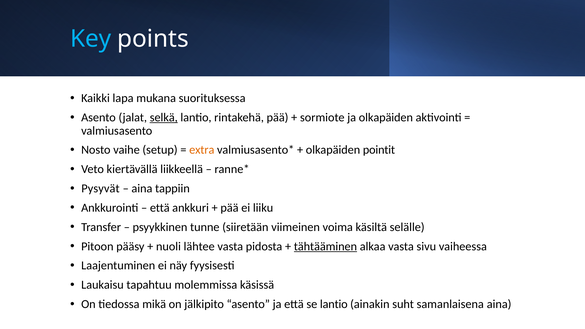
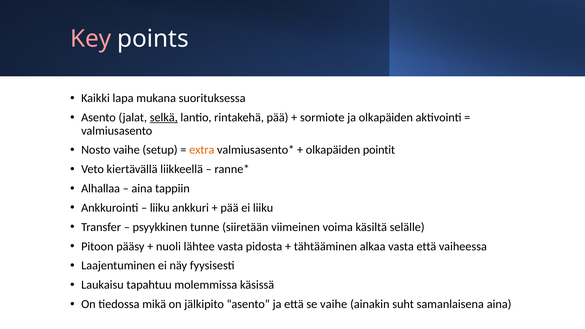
Key colour: light blue -> pink
Pysyvät: Pysyvät -> Alhallaa
että at (160, 208): että -> liiku
tähtääminen underline: present -> none
vasta sivu: sivu -> että
se lantio: lantio -> vaihe
